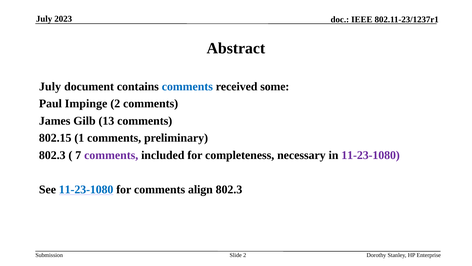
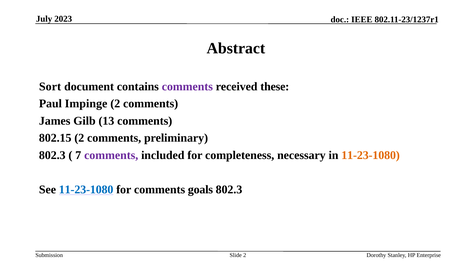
July at (50, 86): July -> Sort
comments at (187, 86) colour: blue -> purple
some: some -> these
802.15 1: 1 -> 2
11-23-1080 at (371, 155) colour: purple -> orange
align: align -> goals
